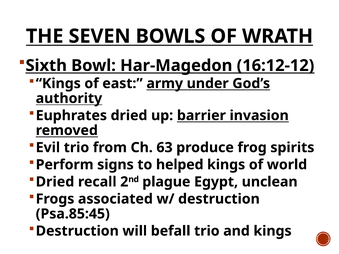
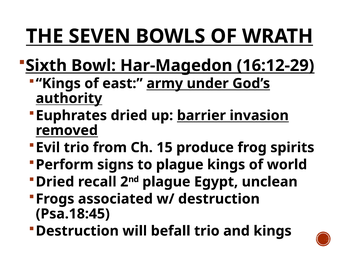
16:12-12: 16:12-12 -> 16:12-29
63: 63 -> 15
to helped: helped -> plague
Psa.85:45: Psa.85:45 -> Psa.18:45
